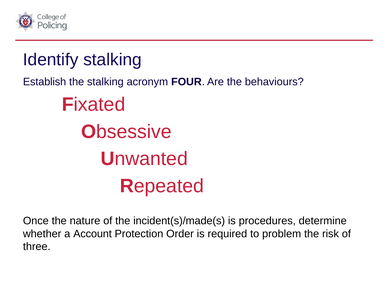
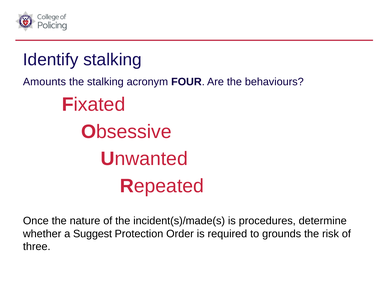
Establish: Establish -> Amounts
Account: Account -> Suggest
problem: problem -> grounds
